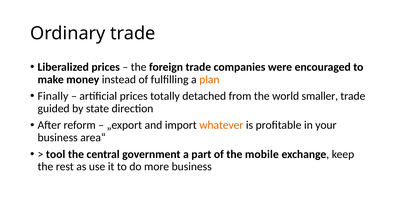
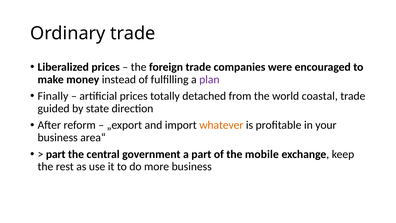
plan colour: orange -> purple
smaller: smaller -> coastal
tool at (56, 154): tool -> part
